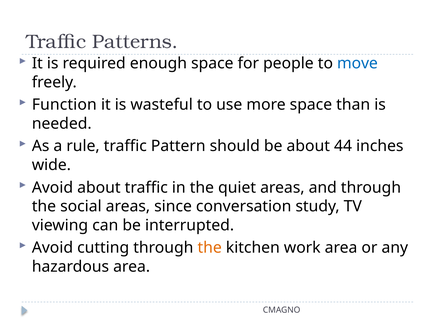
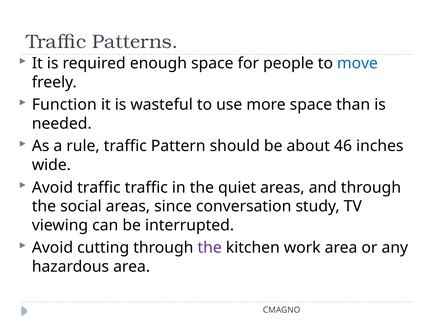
44: 44 -> 46
Avoid about: about -> traffic
the at (210, 248) colour: orange -> purple
